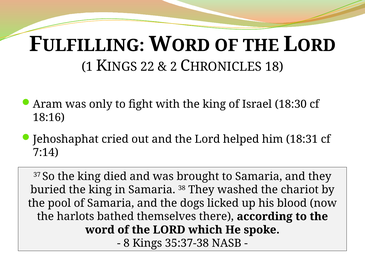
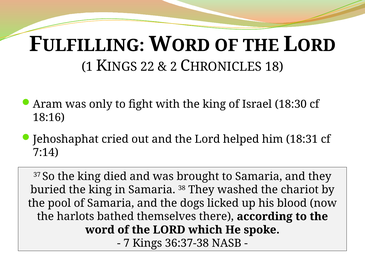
8: 8 -> 7
35:37-38: 35:37-38 -> 36:37-38
